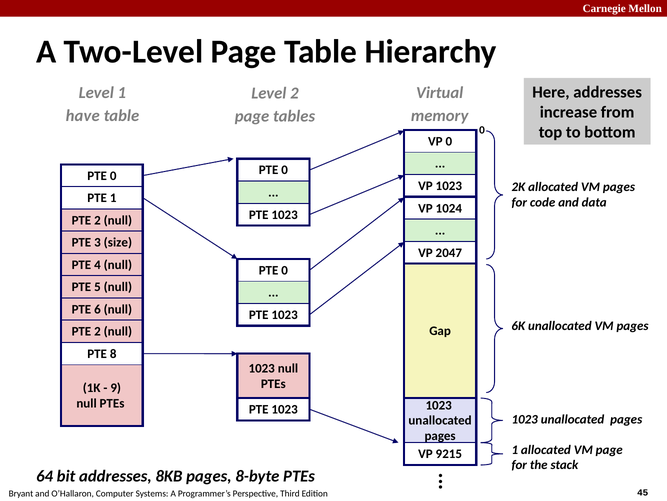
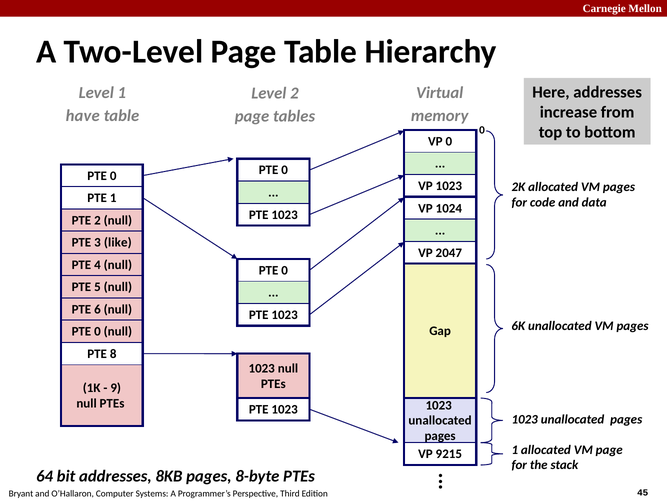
size: size -> like
2 at (97, 331): 2 -> 0
